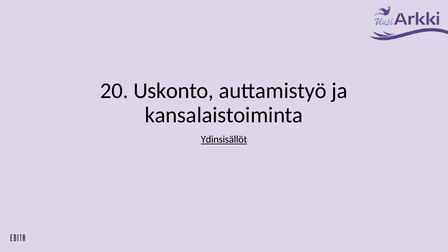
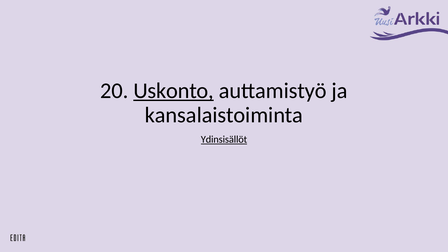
Uskonto underline: none -> present
